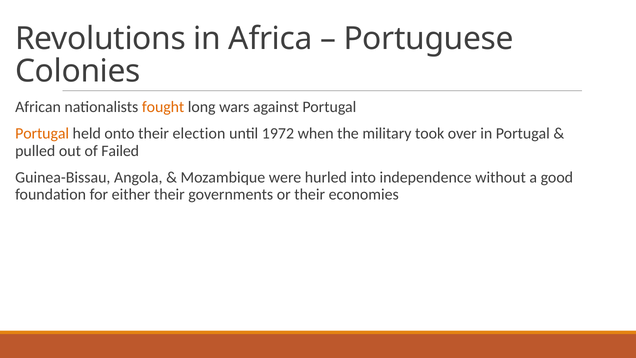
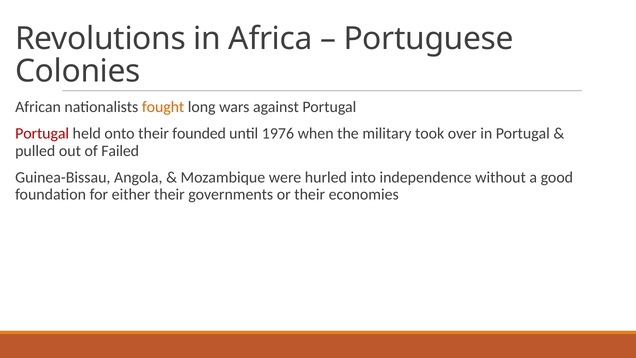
Portugal at (42, 134) colour: orange -> red
election: election -> founded
1972: 1972 -> 1976
